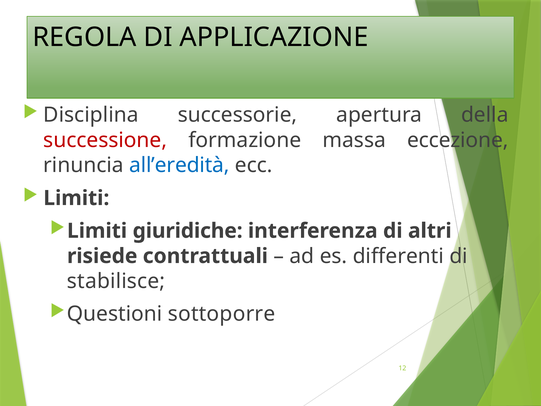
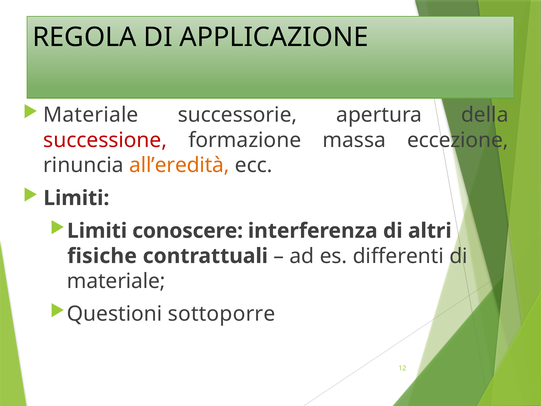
Disciplina at (91, 115): Disciplina -> Materiale
all’eredità colour: blue -> orange
giuridiche: giuridiche -> conoscere
risiede: risiede -> fisiche
stabilisce at (116, 281): stabilisce -> materiale
